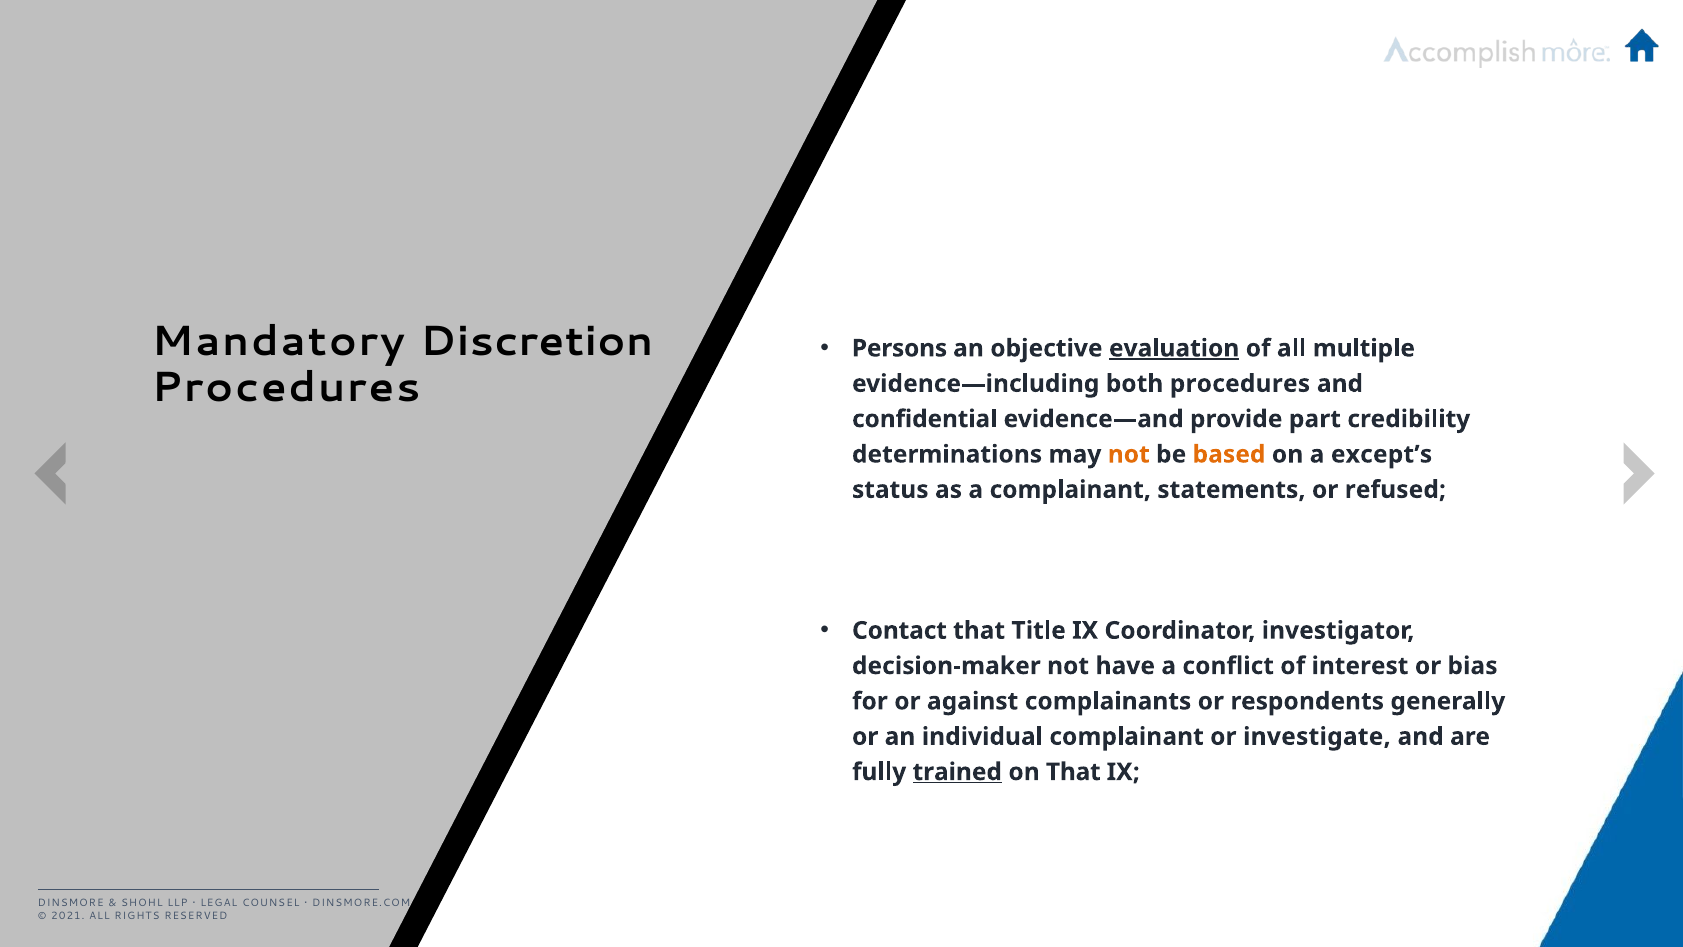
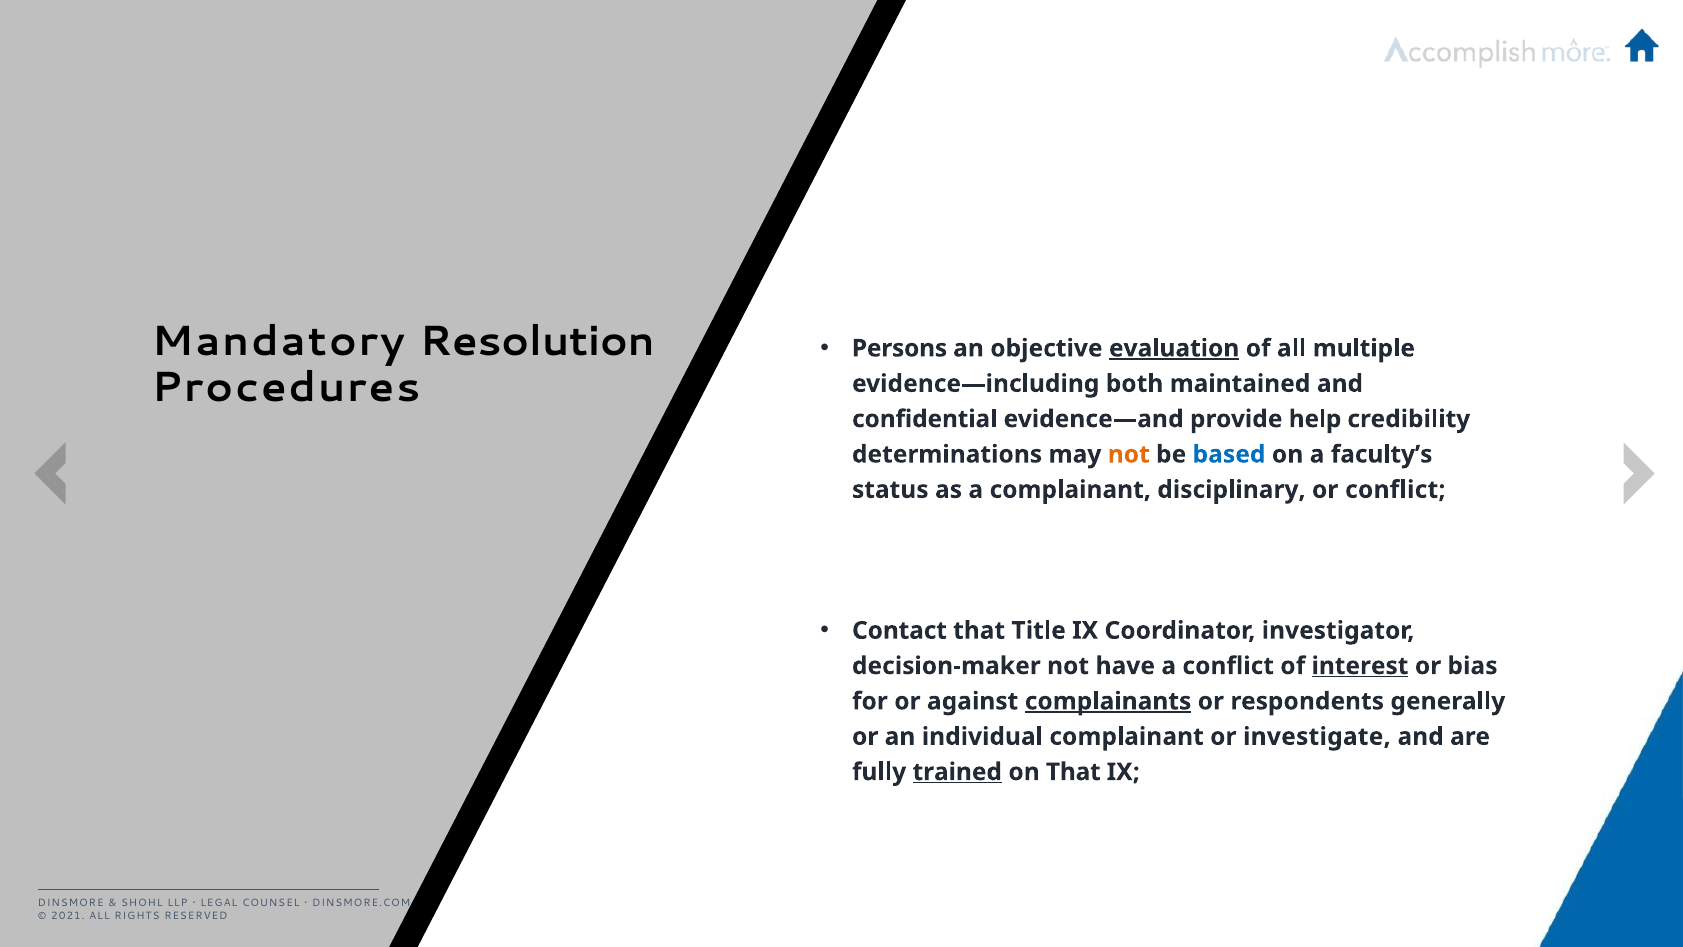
Discretion: Discretion -> Resolution
both procedures: procedures -> maintained
part: part -> help
based colour: orange -> blue
except’s: except’s -> faculty’s
statements: statements -> disciplinary
or refused: refused -> conflict
interest underline: none -> present
complainants underline: none -> present
